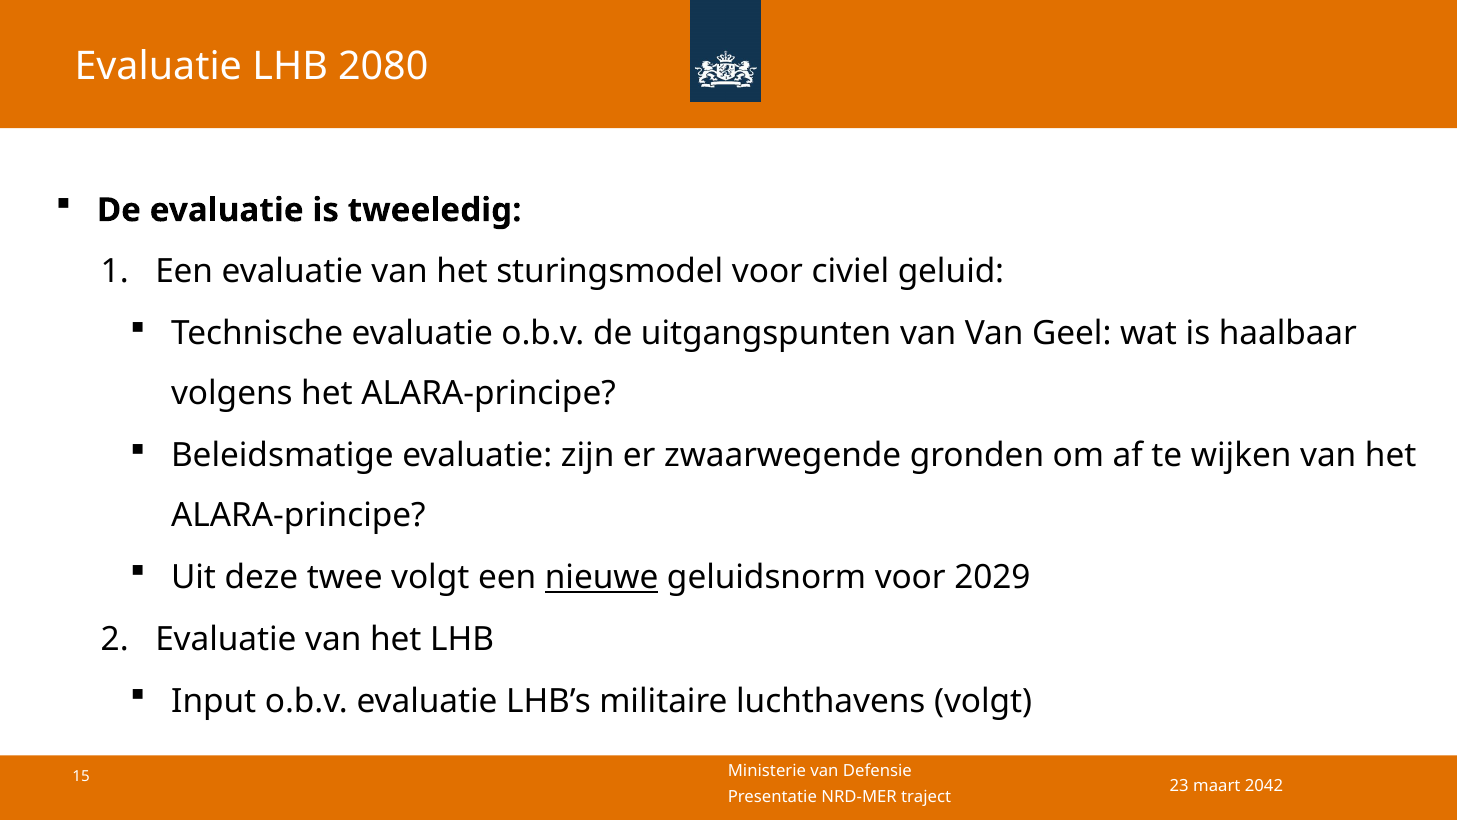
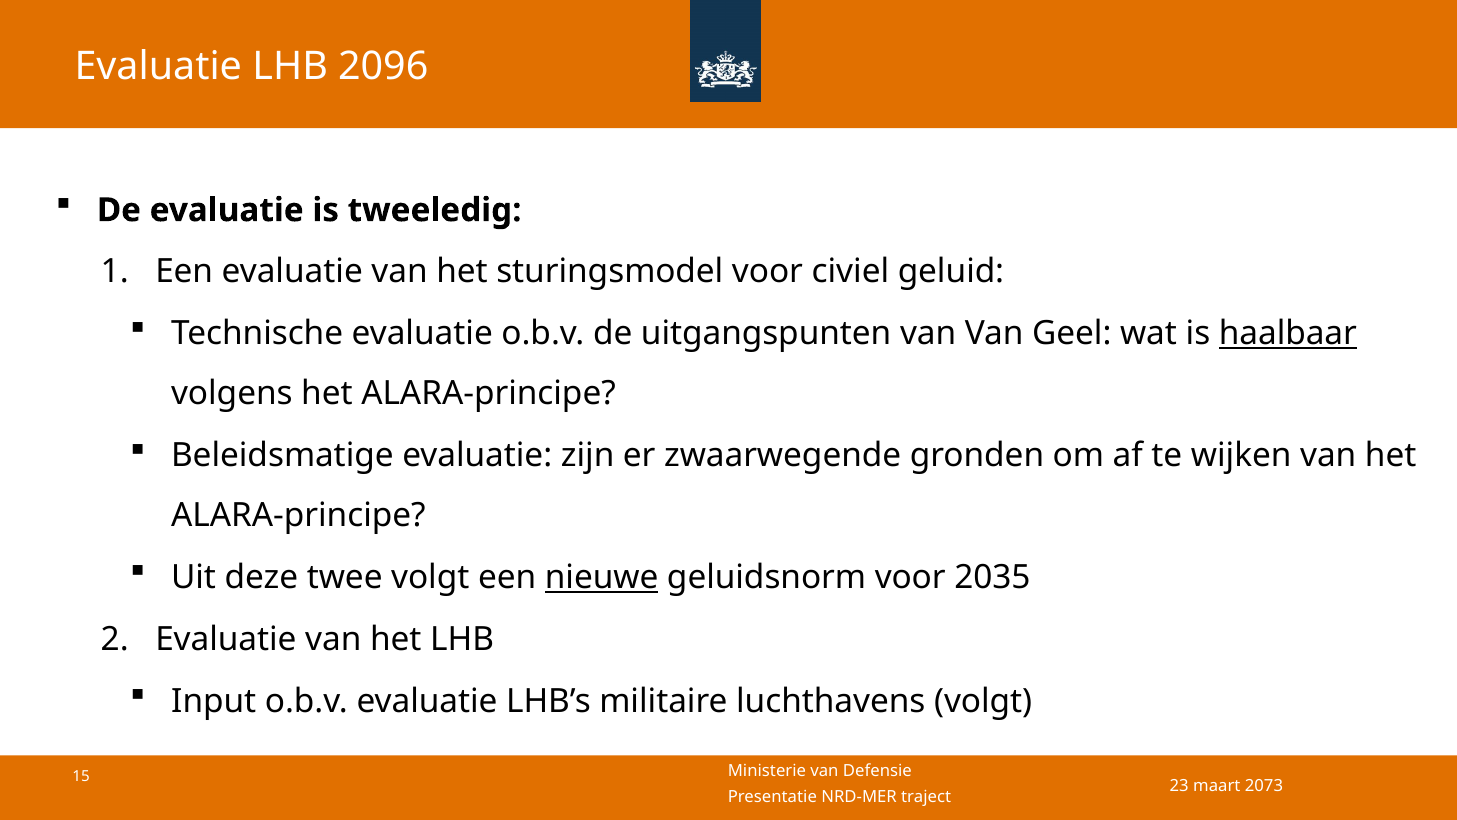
2080: 2080 -> 2096
haalbaar underline: none -> present
2029: 2029 -> 2035
2042: 2042 -> 2073
